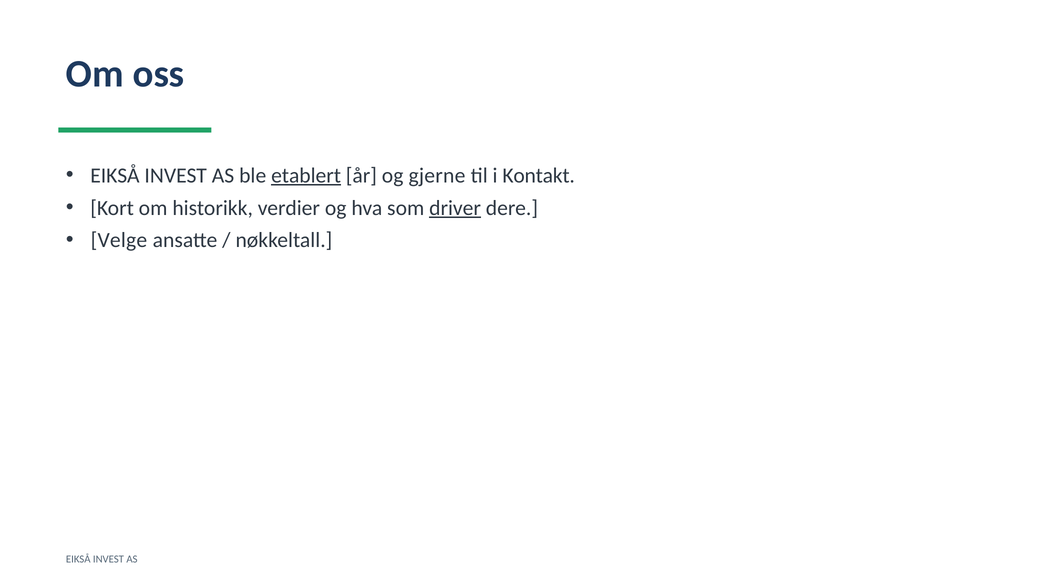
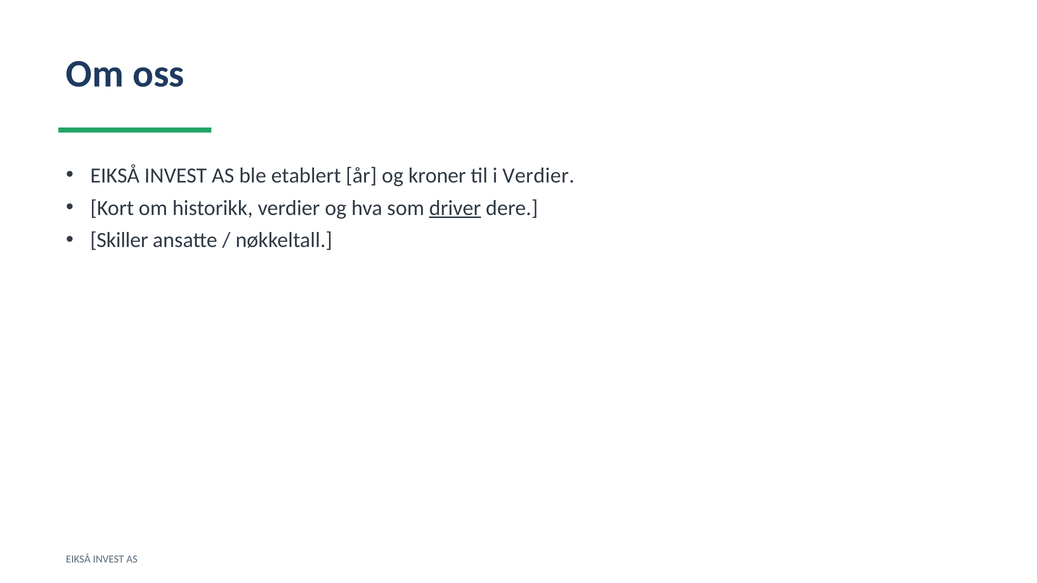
etablert underline: present -> none
gjerne: gjerne -> kroner
i Kontakt: Kontakt -> Verdier
Velge: Velge -> Skiller
